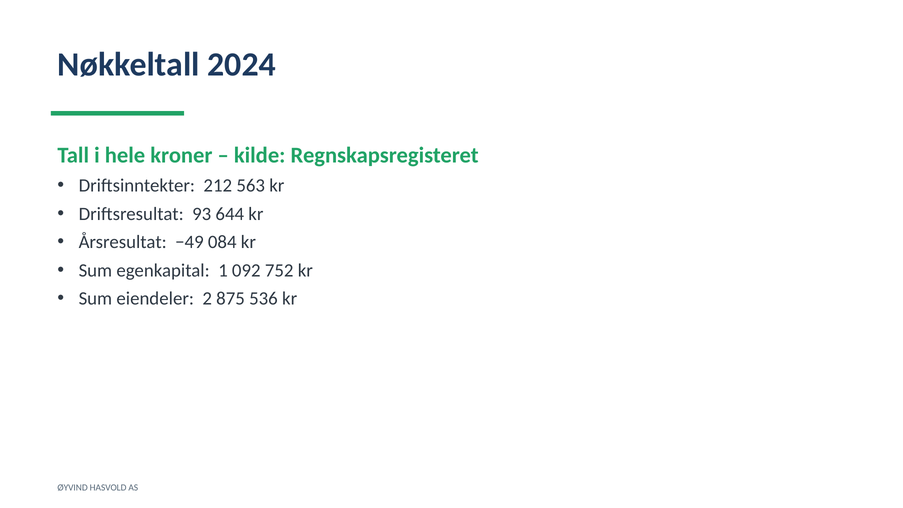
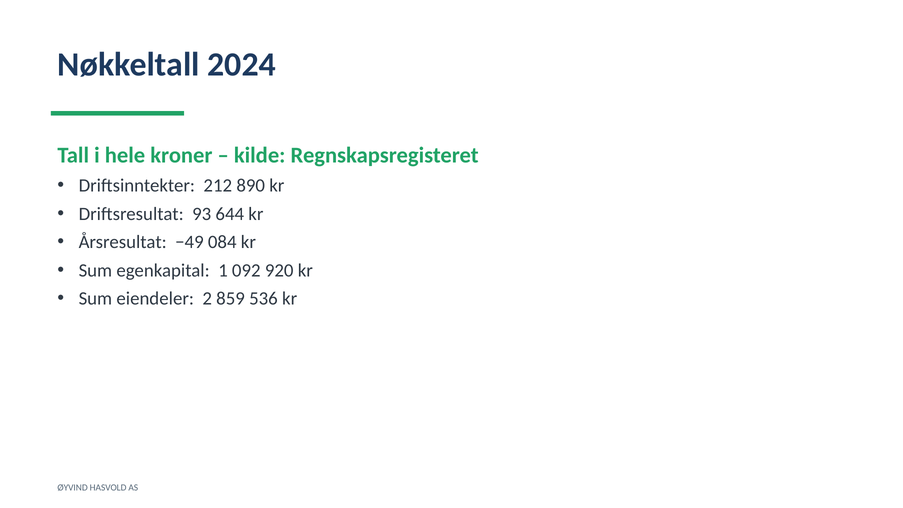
563: 563 -> 890
752: 752 -> 920
875: 875 -> 859
